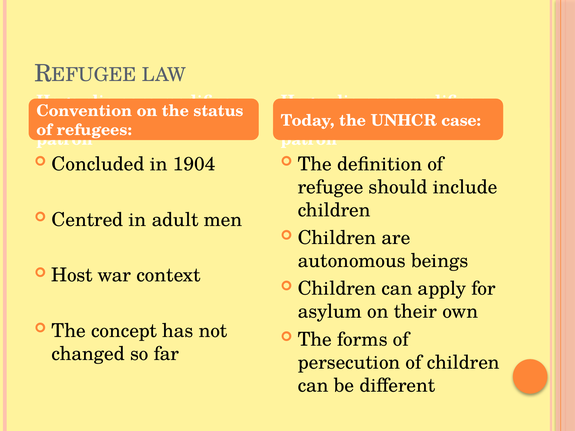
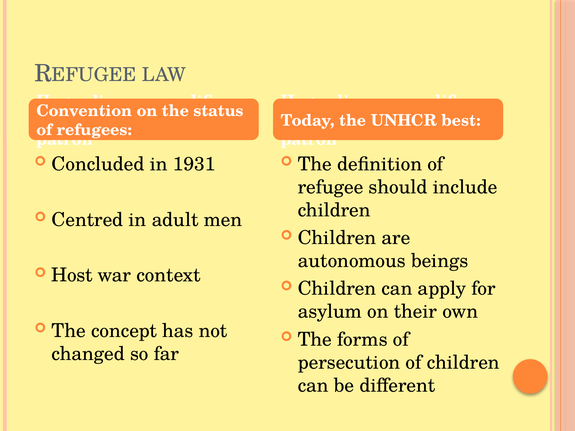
case: case -> best
1904: 1904 -> 1931
